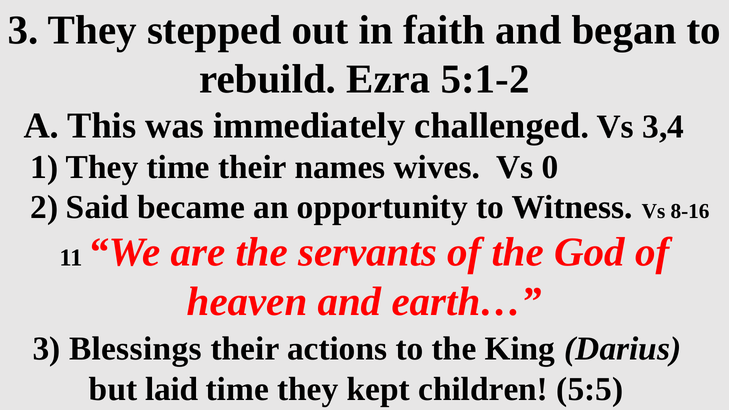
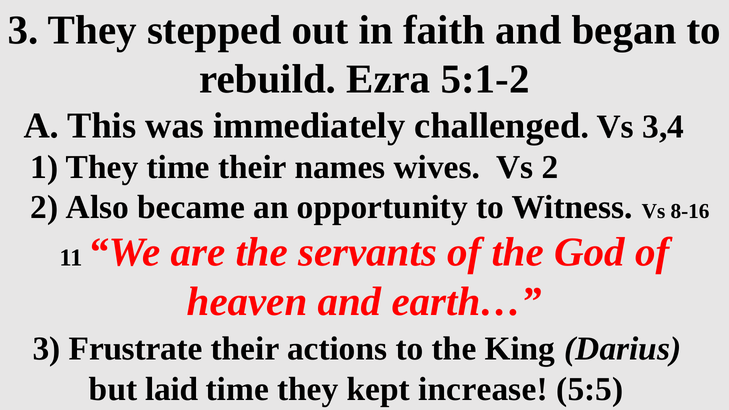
Vs 0: 0 -> 2
Said: Said -> Also
Blessings: Blessings -> Frustrate
children: children -> increase
